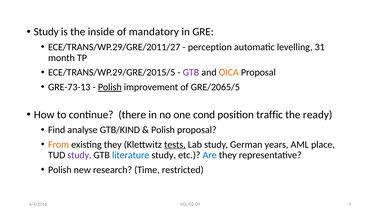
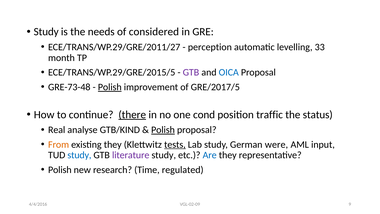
inside: inside -> needs
mandatory: mandatory -> considered
31: 31 -> 33
OICA colour: orange -> blue
GRE-73-13: GRE-73-13 -> GRE-73-48
GRE/2065/5: GRE/2065/5 -> GRE/2017/5
there underline: none -> present
ready: ready -> status
Find: Find -> Real
Polish at (163, 130) underline: none -> present
years: years -> were
place: place -> input
study at (79, 155) colour: purple -> blue
literature colour: blue -> purple
restricted: restricted -> regulated
